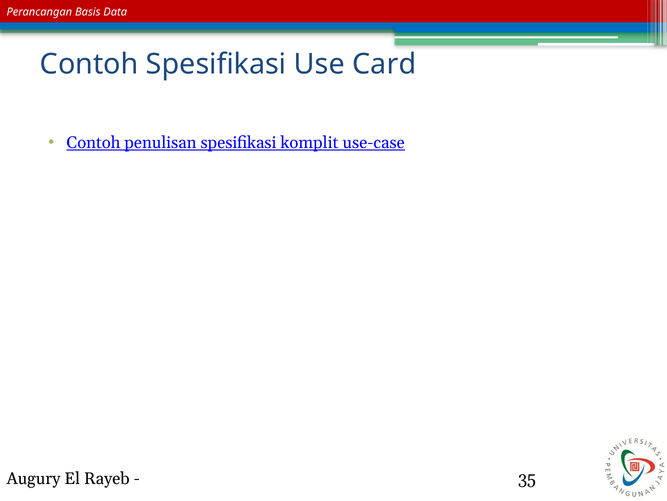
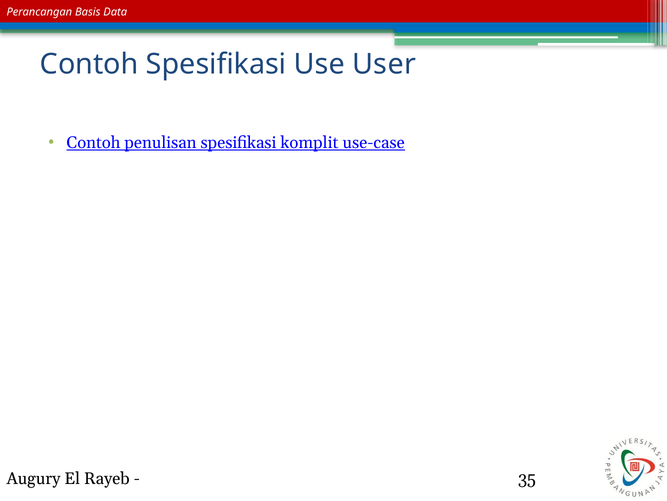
Card: Card -> User
